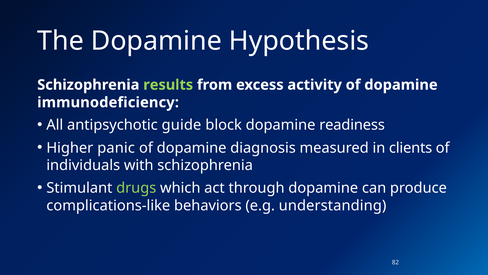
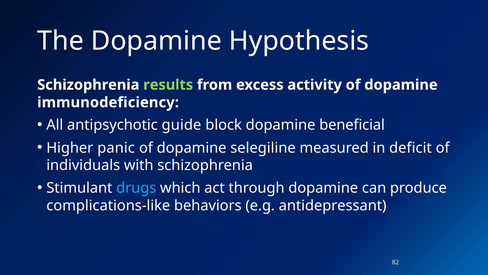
readiness: readiness -> beneficial
diagnosis: diagnosis -> selegiline
clients: clients -> deficit
drugs colour: light green -> light blue
understanding: understanding -> antidepressant
